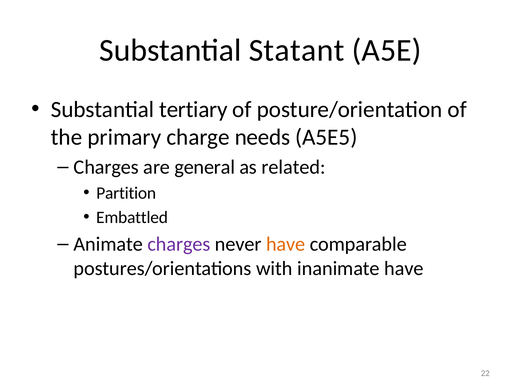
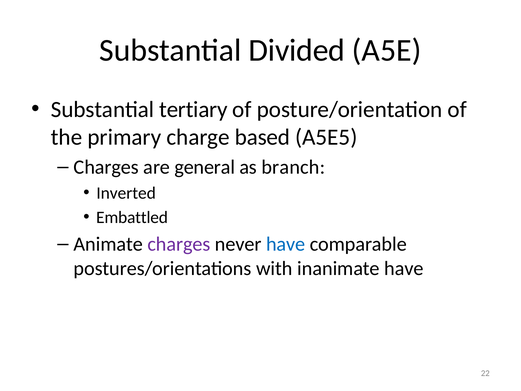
Statant: Statant -> Divided
needs: needs -> based
related: related -> branch
Partition: Partition -> Inverted
have at (286, 244) colour: orange -> blue
